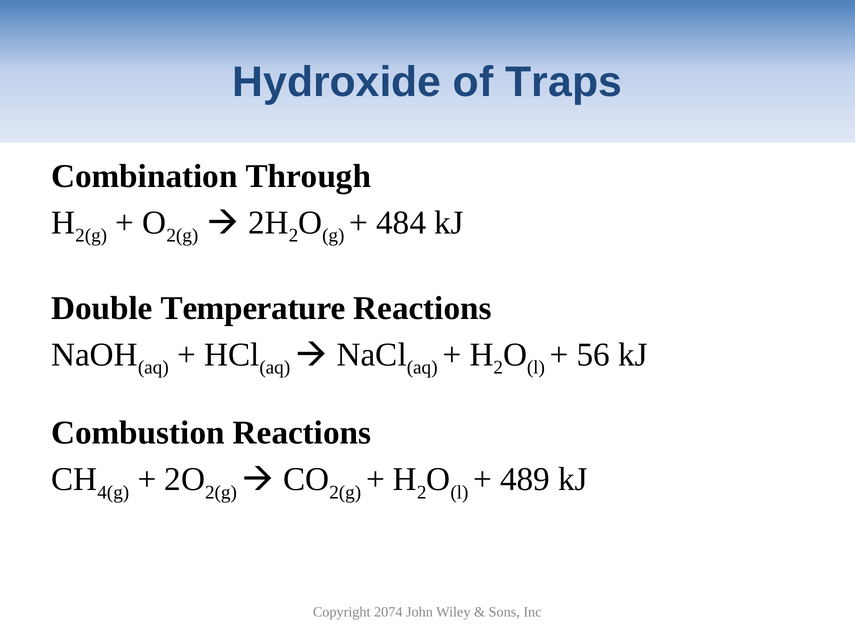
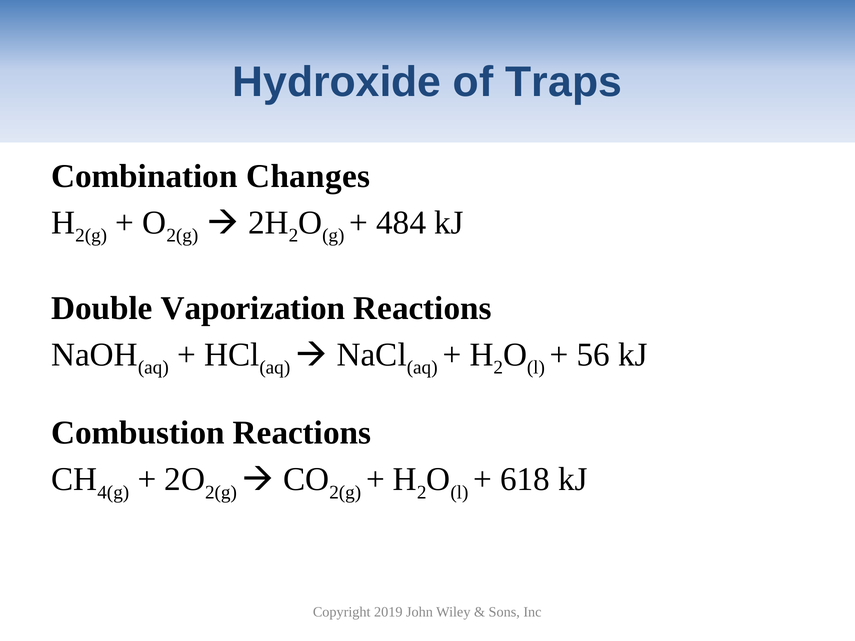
Through: Through -> Changes
Temperature: Temperature -> Vaporization
489: 489 -> 618
2074: 2074 -> 2019
